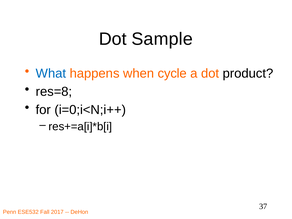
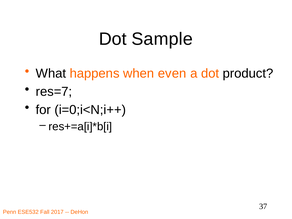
What colour: blue -> black
cycle: cycle -> even
res=8: res=8 -> res=7
